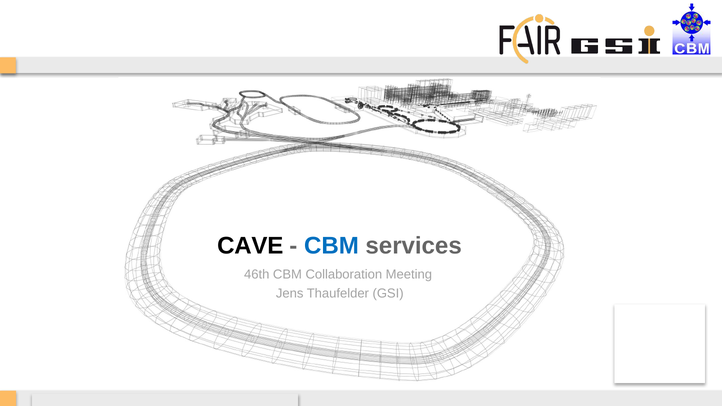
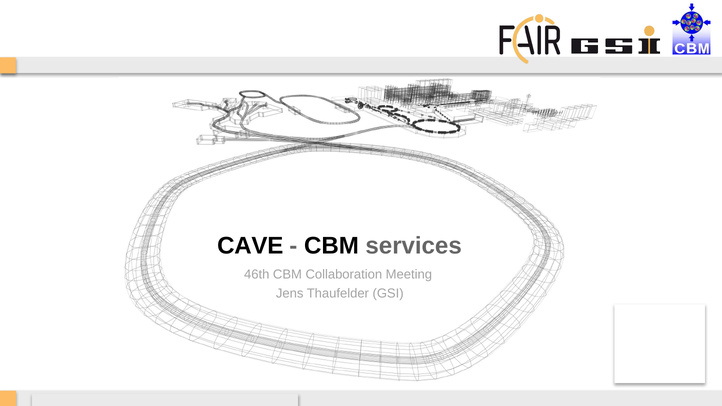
CBM at (331, 246) colour: blue -> black
